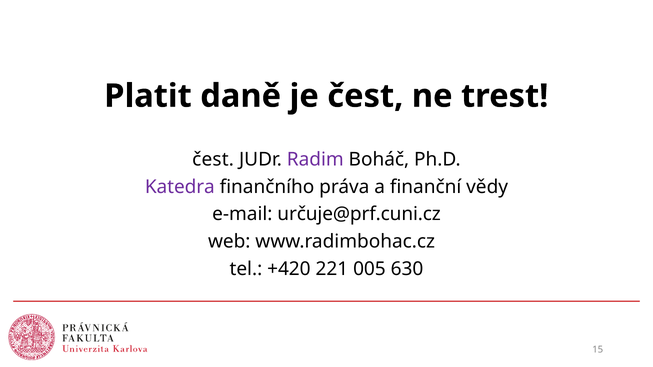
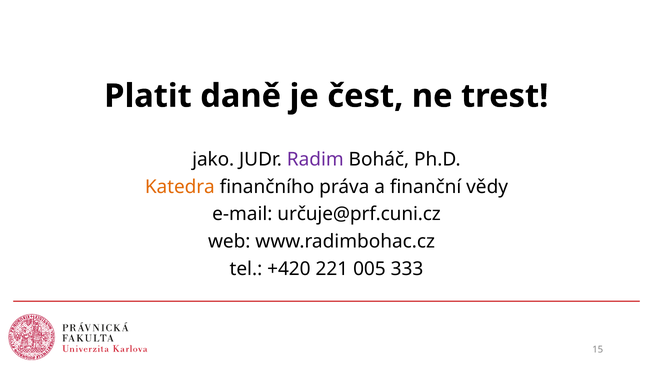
čest at (213, 160): čest -> jako
Katedra colour: purple -> orange
630: 630 -> 333
